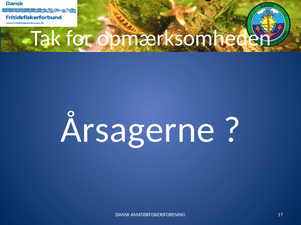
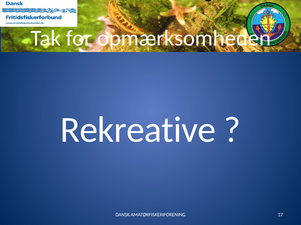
Årsagerne: Årsagerne -> Rekreative
